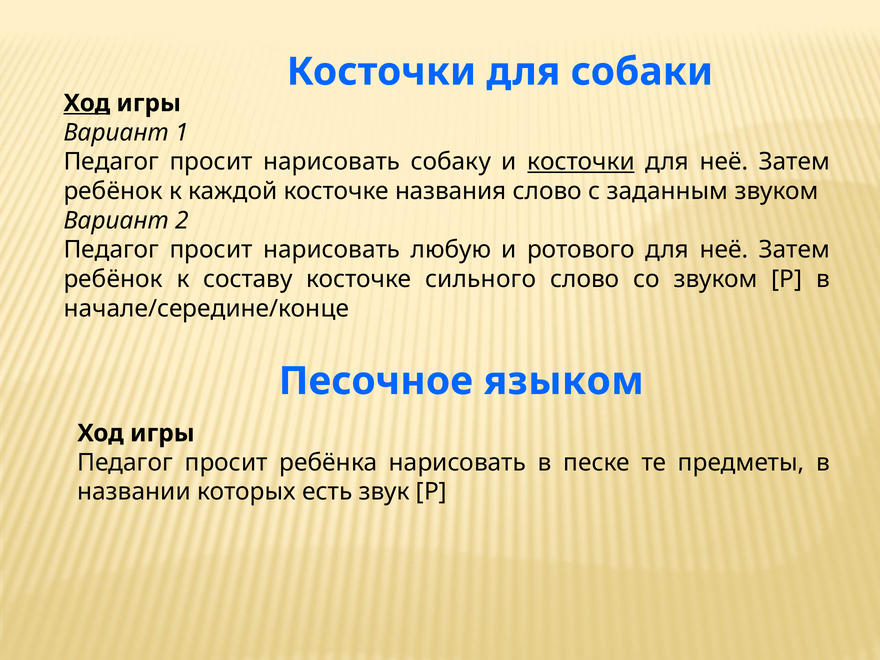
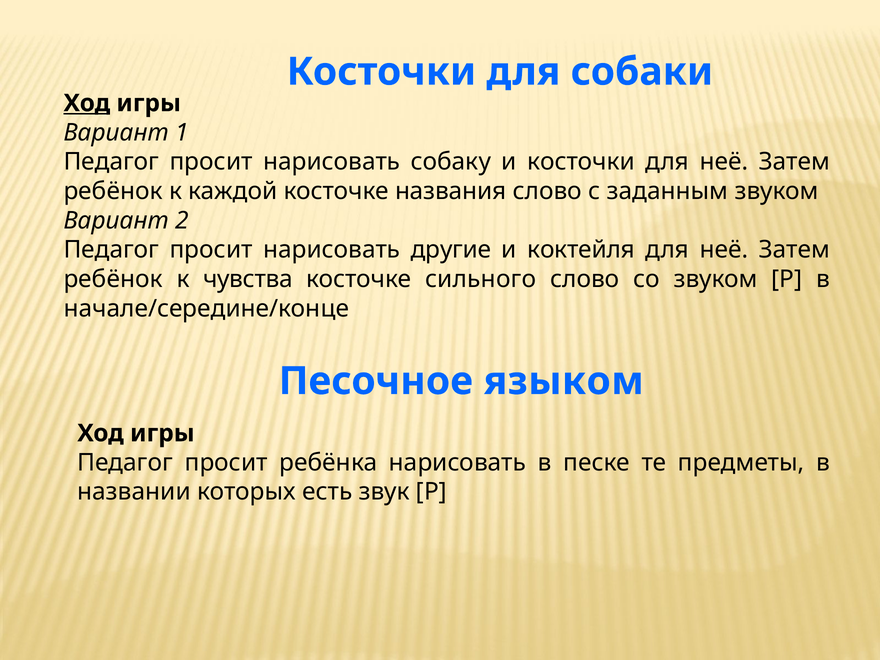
косточки at (581, 162) underline: present -> none
любую: любую -> другие
ротового: ротового -> коктейля
составу: составу -> чувства
